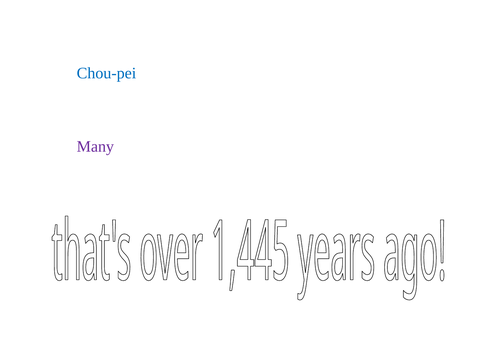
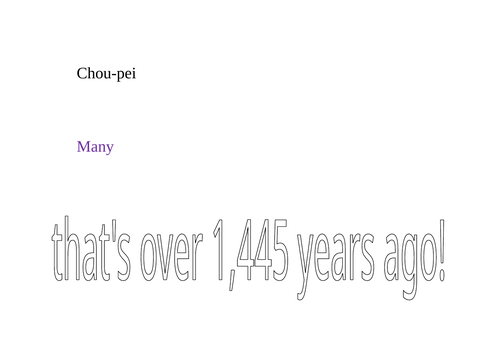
Chou-pei colour: blue -> black
